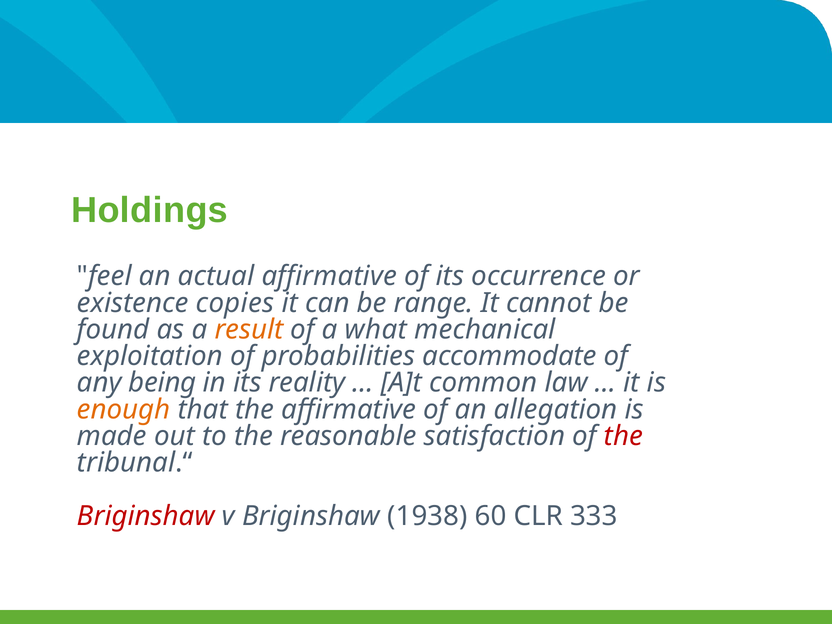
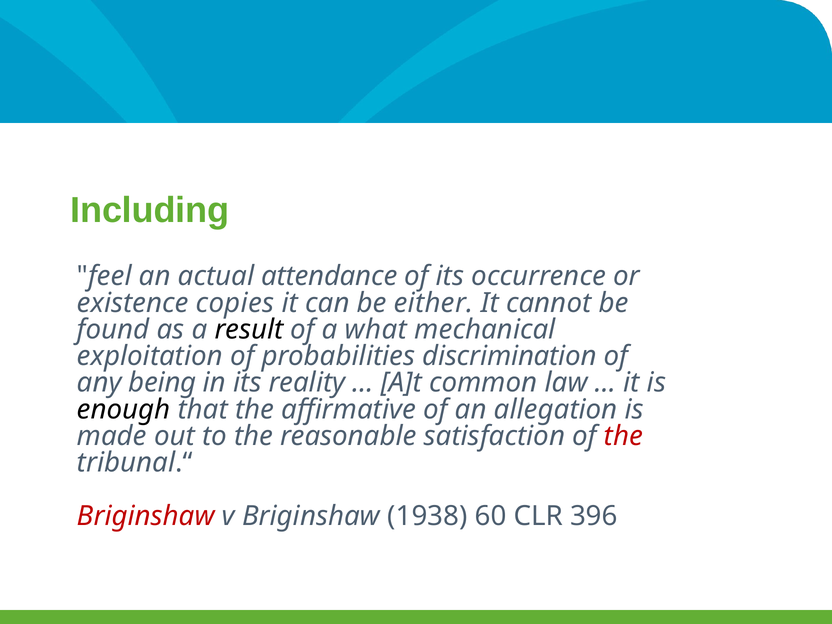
Holdings: Holdings -> Including
actual affirmative: affirmative -> attendance
range: range -> either
result colour: orange -> black
accommodate: accommodate -> discrimination
enough colour: orange -> black
333: 333 -> 396
